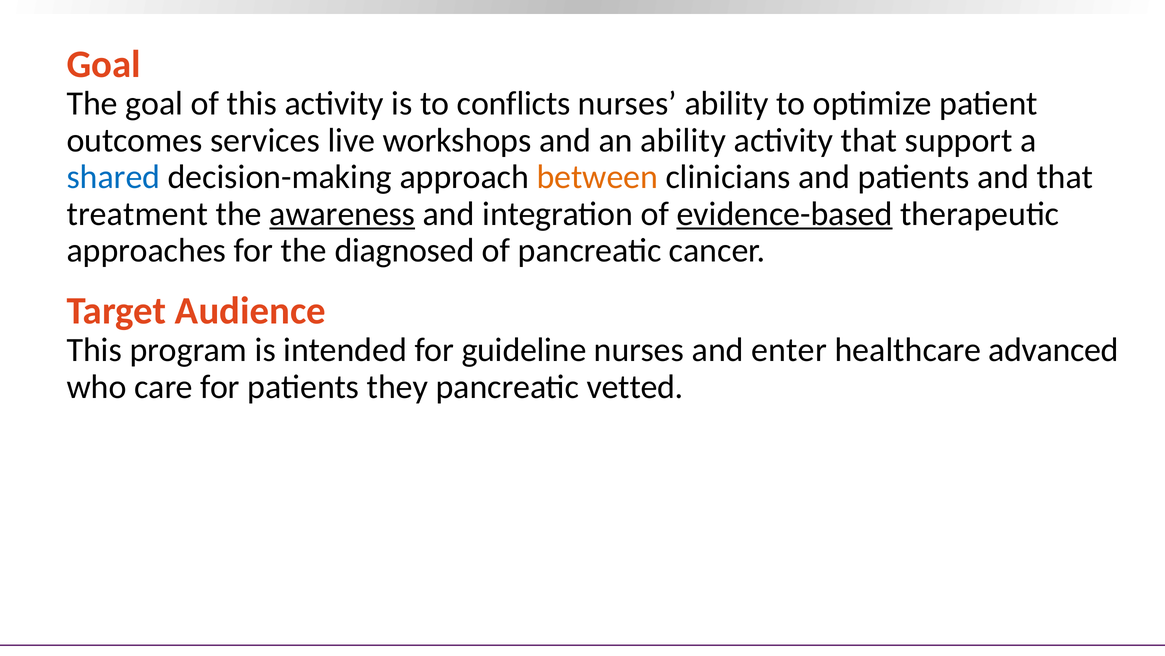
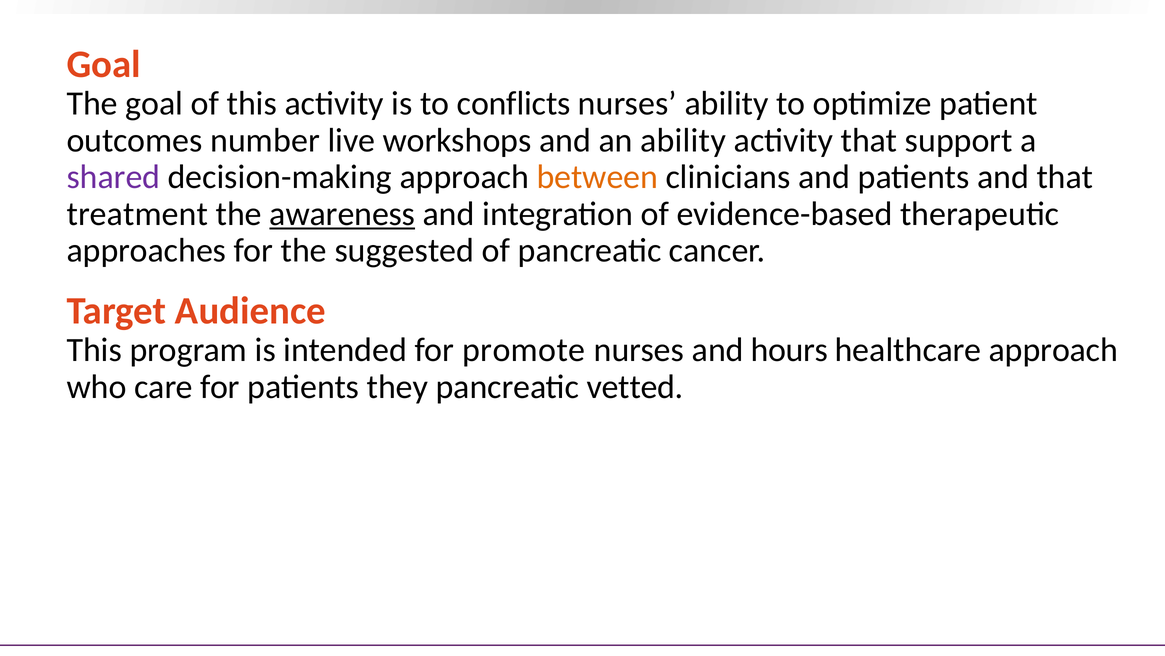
services: services -> number
shared colour: blue -> purple
evidence-based underline: present -> none
diagnosed: diagnosed -> suggested
guideline: guideline -> promote
enter: enter -> hours
healthcare advanced: advanced -> approach
